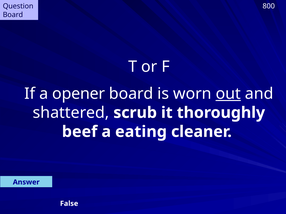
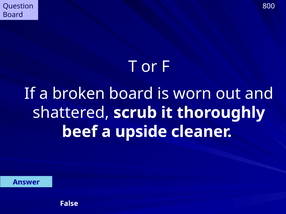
opener: opener -> broken
out underline: present -> none
eating: eating -> upside
